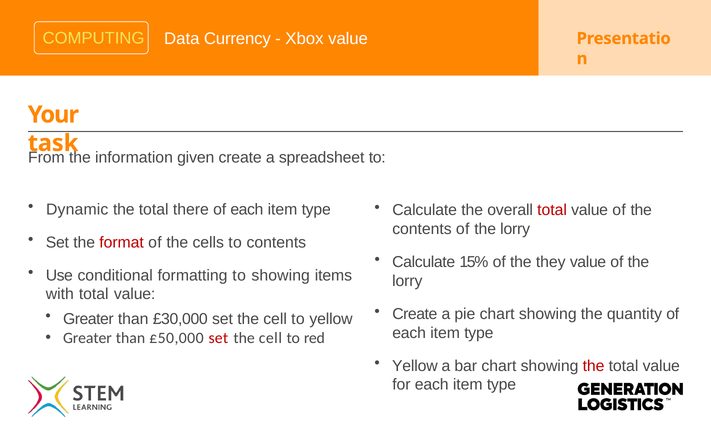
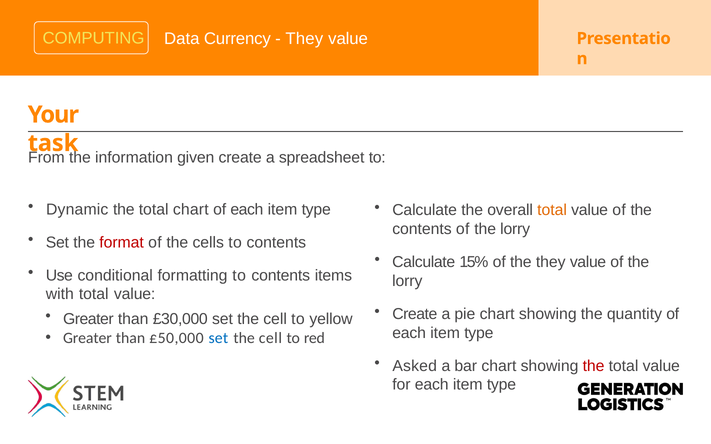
Xbox at (304, 38): Xbox -> They
total there: there -> chart
total at (552, 210) colour: red -> orange
formatting to showing: showing -> contents
set at (218, 338) colour: red -> blue
Yellow at (415, 366): Yellow -> Asked
